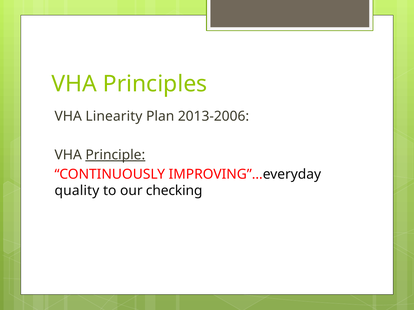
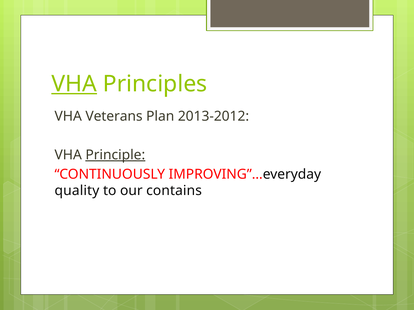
VHA at (74, 84) underline: none -> present
Linearity: Linearity -> Veterans
2013-2006: 2013-2006 -> 2013-2012
checking: checking -> contains
